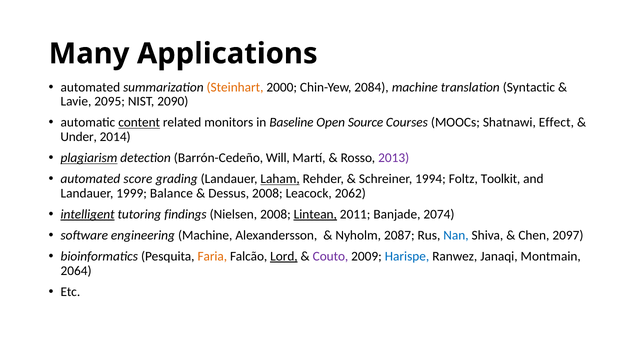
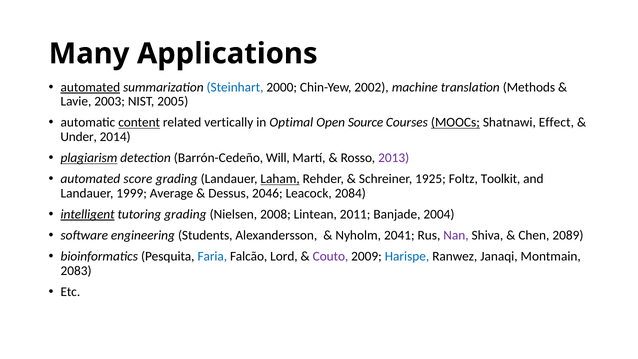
automated at (90, 87) underline: none -> present
Steinhart colour: orange -> blue
2084: 2084 -> 2002
Syntactic: Syntactic -> Methods
2095: 2095 -> 2003
2090: 2090 -> 2005
monitors: monitors -> vertically
Baseline: Baseline -> Optimal
MOOCs underline: none -> present
1994: 1994 -> 1925
Balance: Balance -> Average
Dessus 2008: 2008 -> 2046
2062: 2062 -> 2084
tutoring findings: findings -> grading
Lintean underline: present -> none
2074: 2074 -> 2004
engineering Machine: Machine -> Students
2087: 2087 -> 2041
Nan colour: blue -> purple
2097: 2097 -> 2089
Faria colour: orange -> blue
Lord underline: present -> none
2064: 2064 -> 2083
